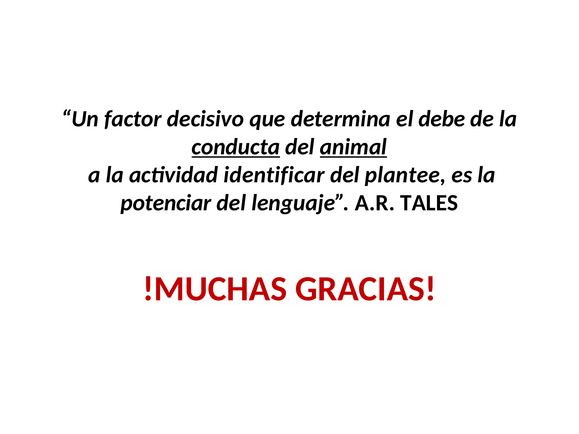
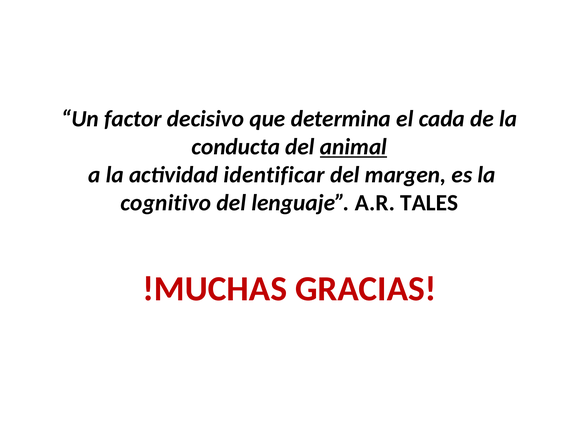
debe: debe -> cada
conducta underline: present -> none
plantee: plantee -> margen
potenciar: potenciar -> cognitivo
